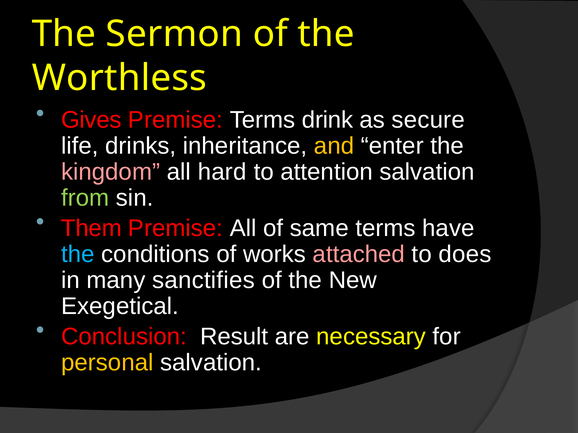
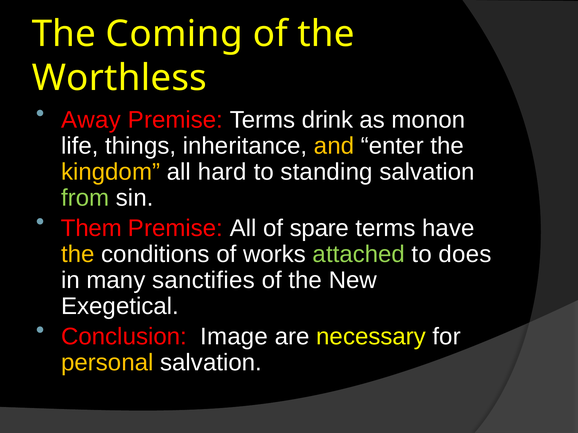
Sermon: Sermon -> Coming
Gives: Gives -> Away
secure: secure -> monon
drinks: drinks -> things
kingdom colour: pink -> yellow
attention: attention -> standing
same: same -> spare
the at (78, 254) colour: light blue -> yellow
attached colour: pink -> light green
Result: Result -> Image
